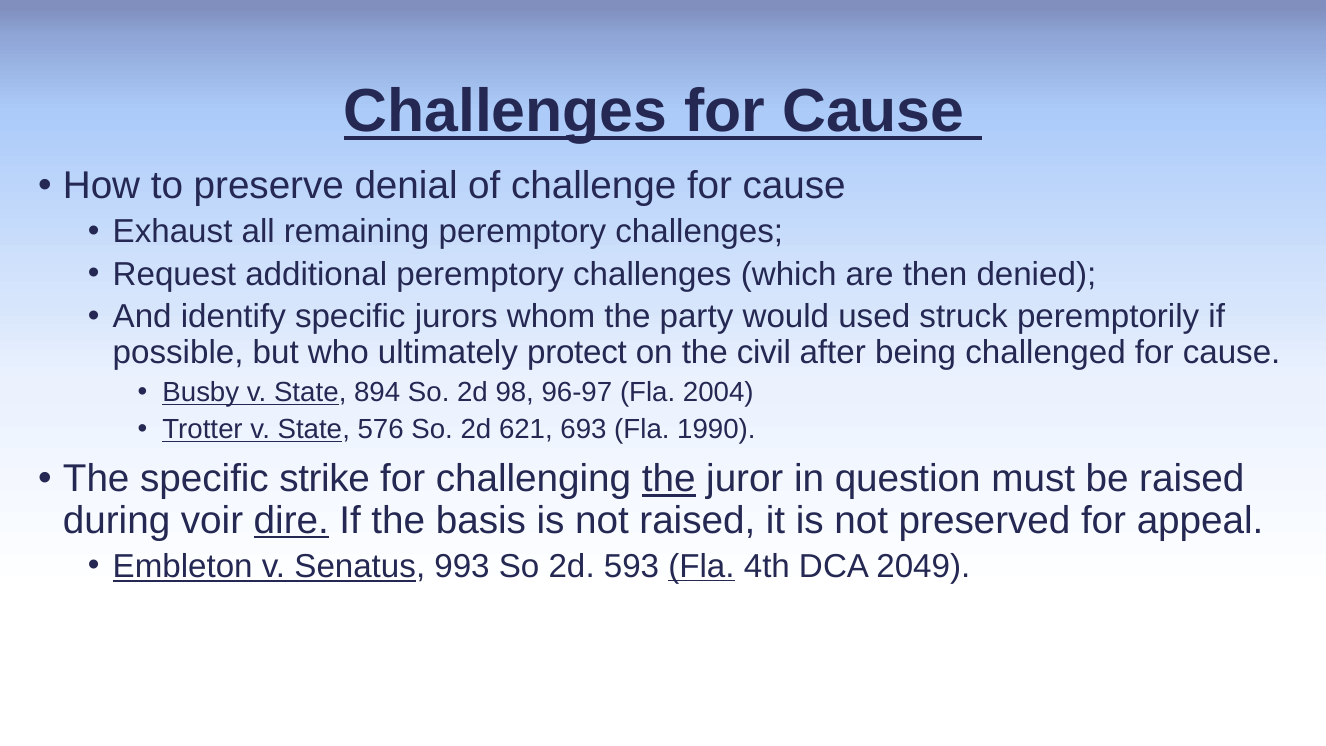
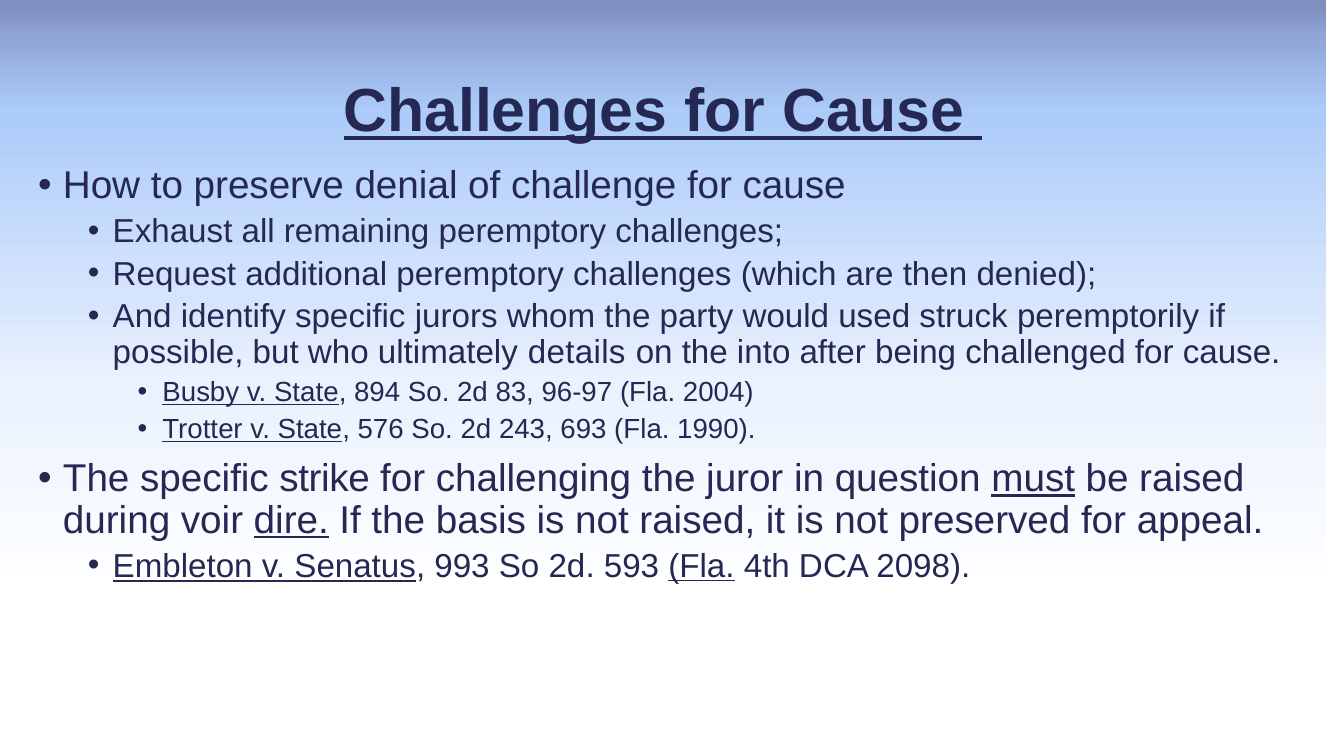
protect: protect -> details
civil: civil -> into
98: 98 -> 83
621: 621 -> 243
the at (669, 479) underline: present -> none
must underline: none -> present
2049: 2049 -> 2098
